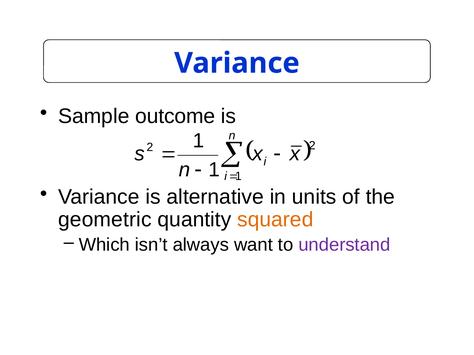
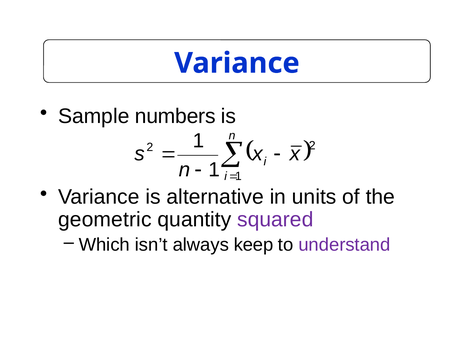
outcome: outcome -> numbers
squared colour: orange -> purple
want: want -> keep
